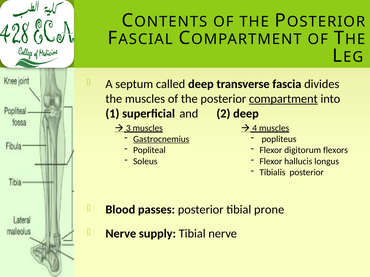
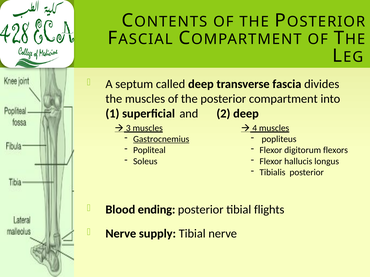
compartment underline: present -> none
passes: passes -> ending
prone: prone -> flights
